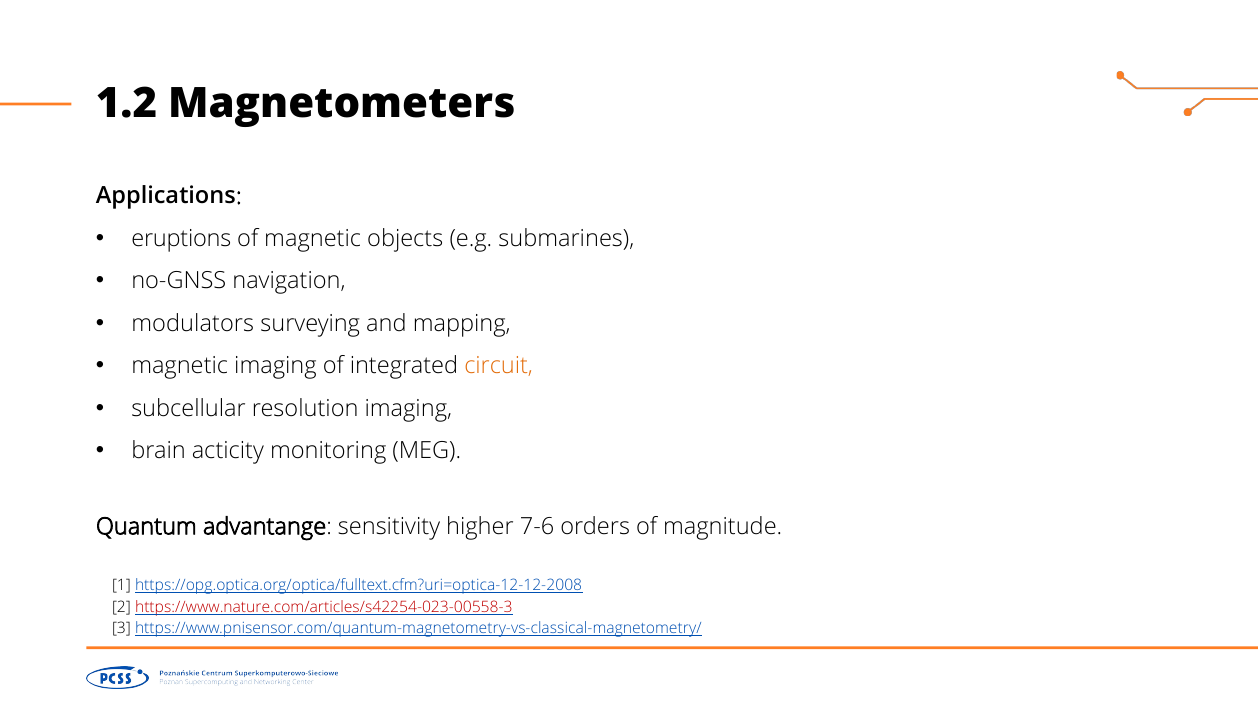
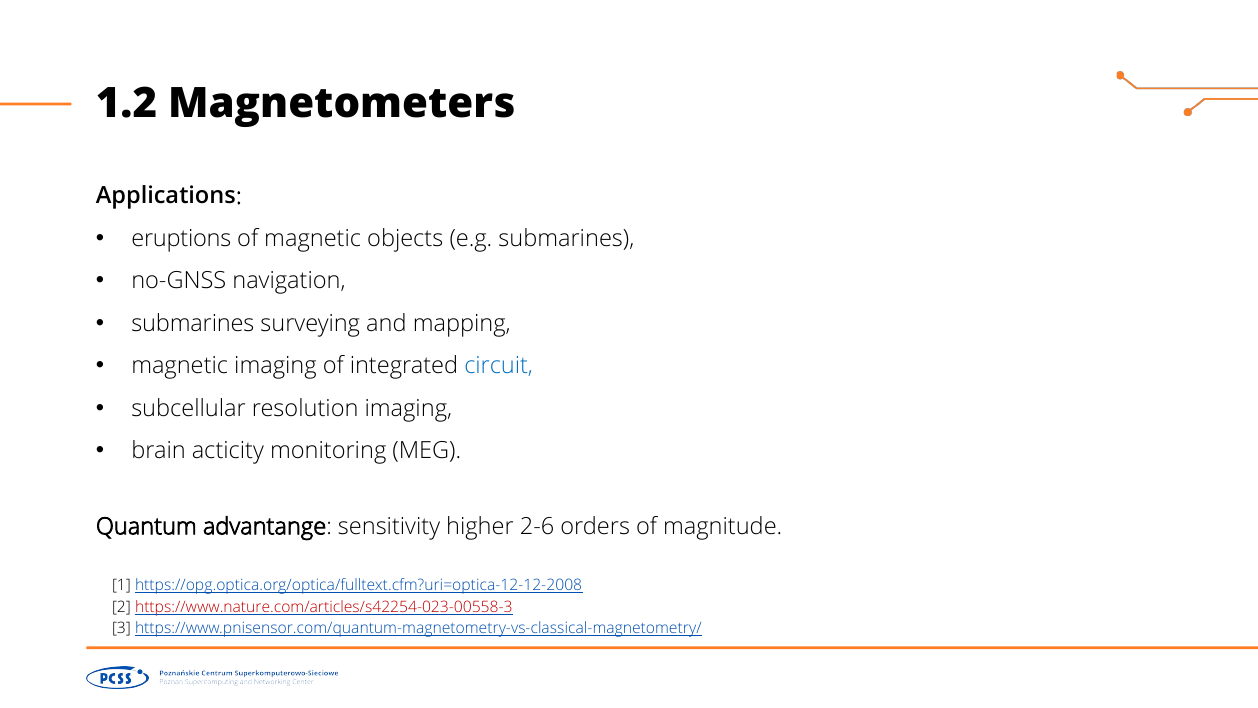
modulators at (193, 323): modulators -> submarines
circuit colour: orange -> blue
7-6: 7-6 -> 2-6
